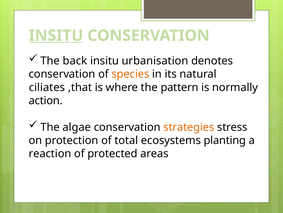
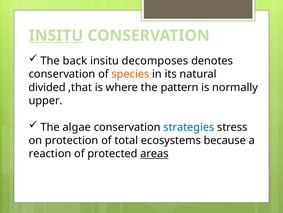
urbanisation: urbanisation -> decomposes
ciliates: ciliates -> divided
action: action -> upper
strategies colour: orange -> blue
planting: planting -> because
areas underline: none -> present
